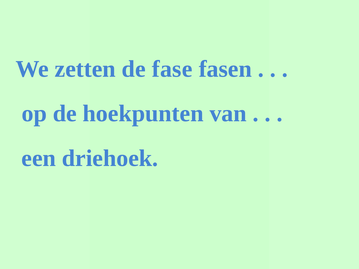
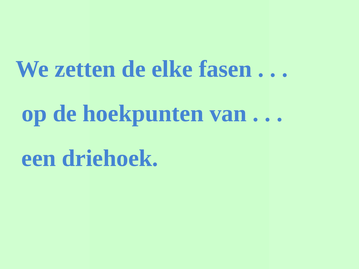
fase: fase -> elke
